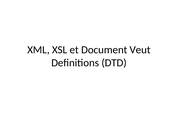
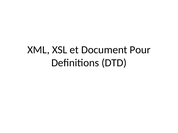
Veut: Veut -> Pour
